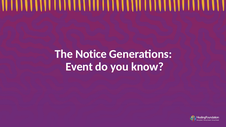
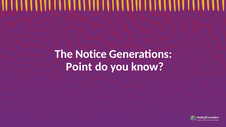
Event: Event -> Point
